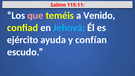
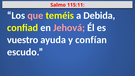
Venido: Venido -> Debida
Jehová colour: light blue -> pink
ejército: ejército -> vuestro
